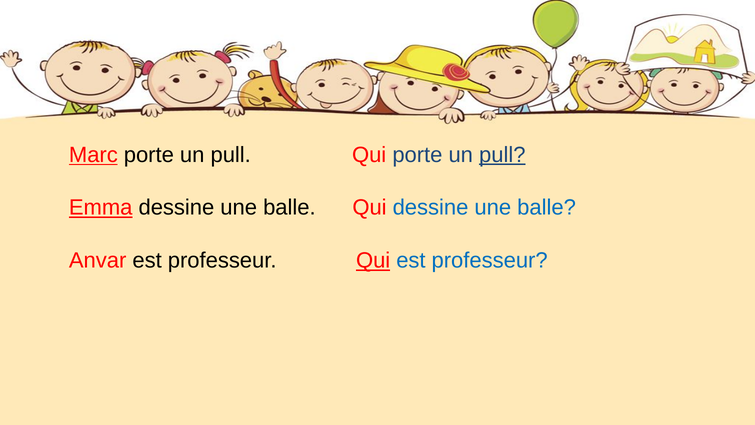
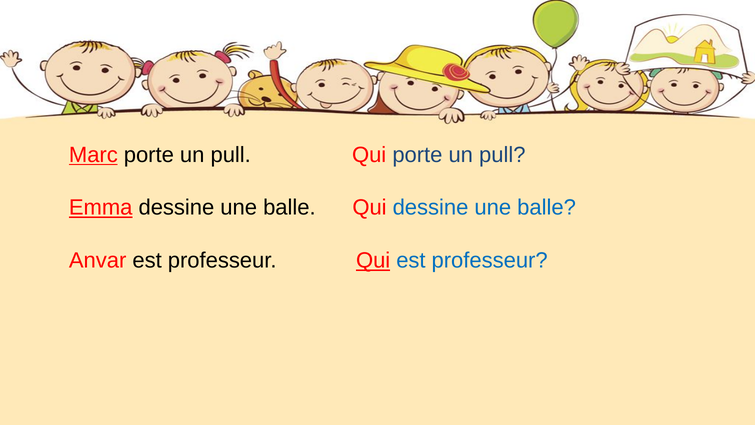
pull at (502, 155) underline: present -> none
